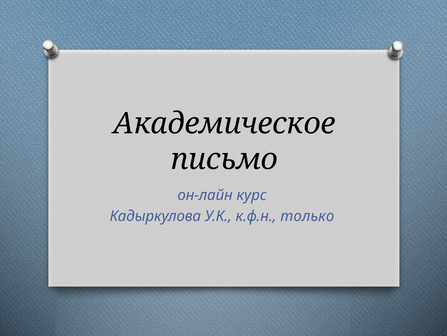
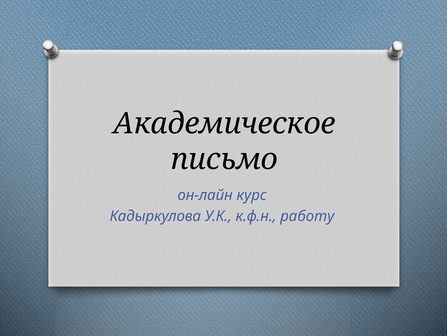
только: только -> работу
